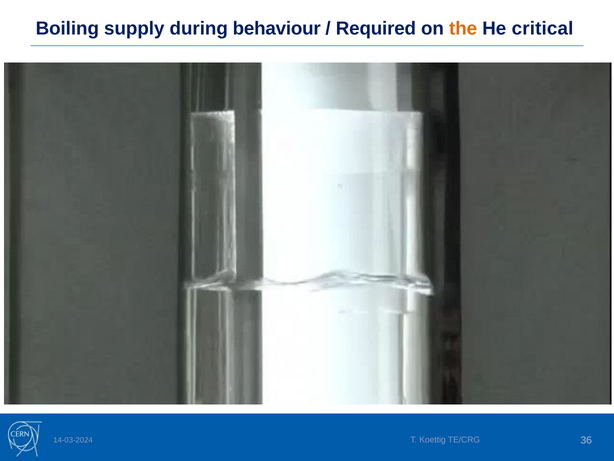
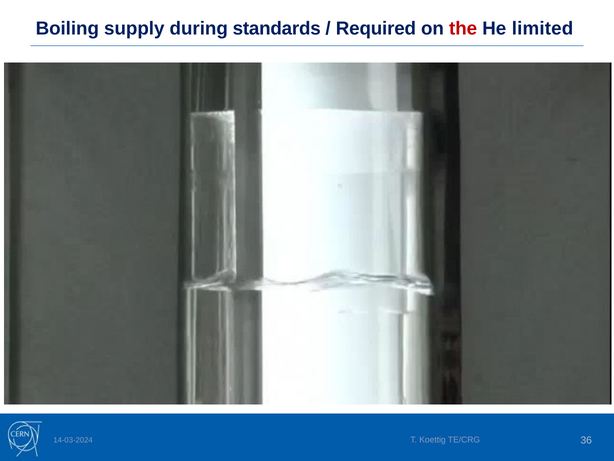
behaviour: behaviour -> standards
the colour: orange -> red
critical: critical -> limited
